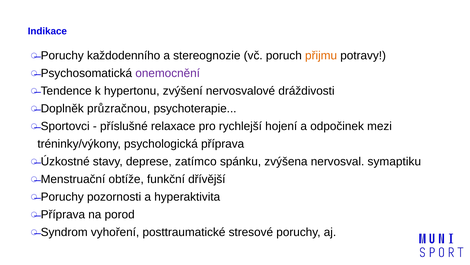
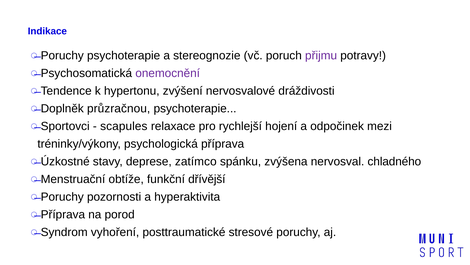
Poruchy každodenního: každodenního -> psychoterapie
přijmu colour: orange -> purple
příslušné: příslušné -> scapules
symaptiku: symaptiku -> chladného
